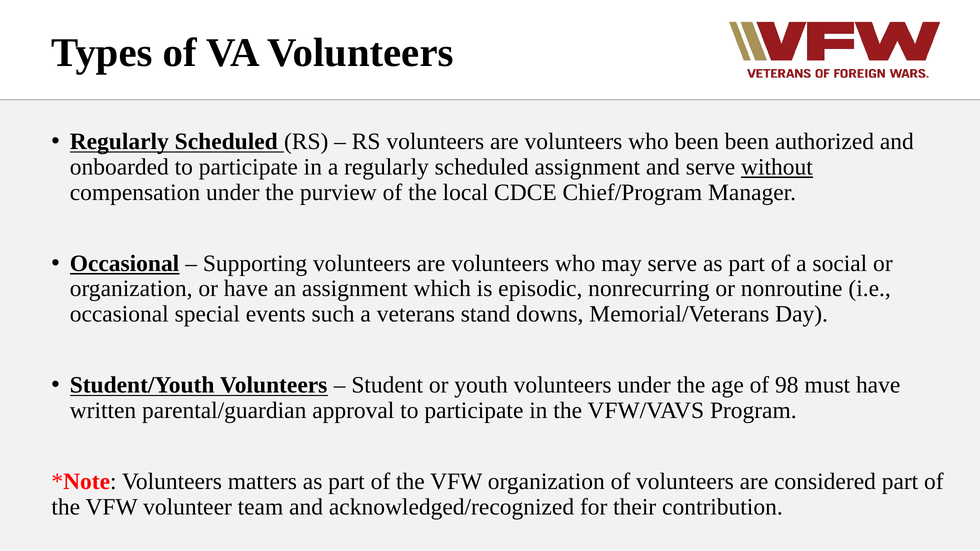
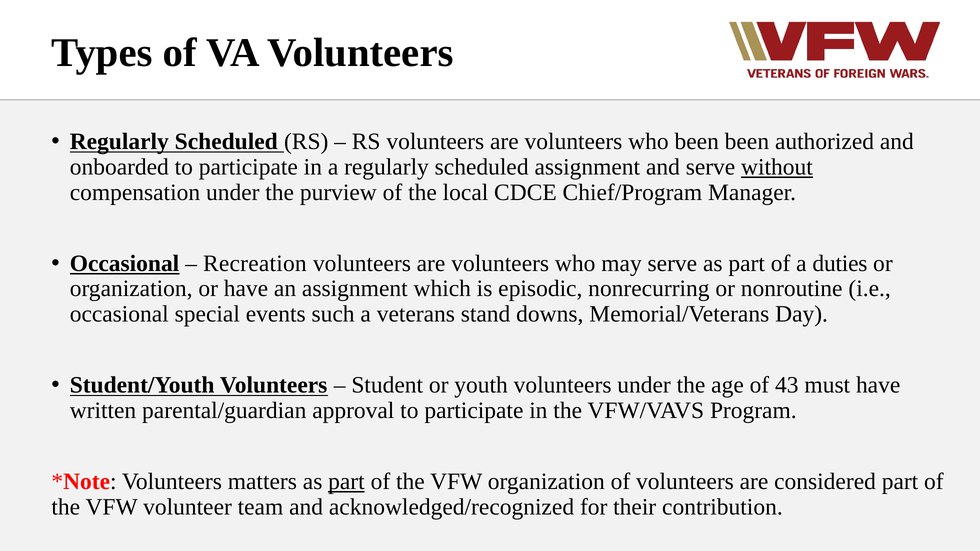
Supporting: Supporting -> Recreation
social: social -> duties
98: 98 -> 43
part at (346, 482) underline: none -> present
